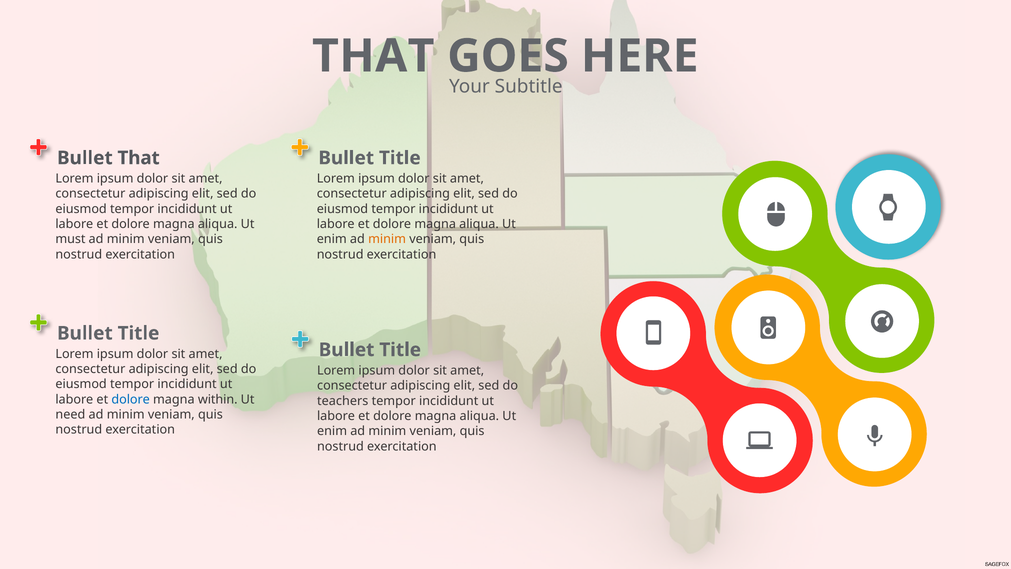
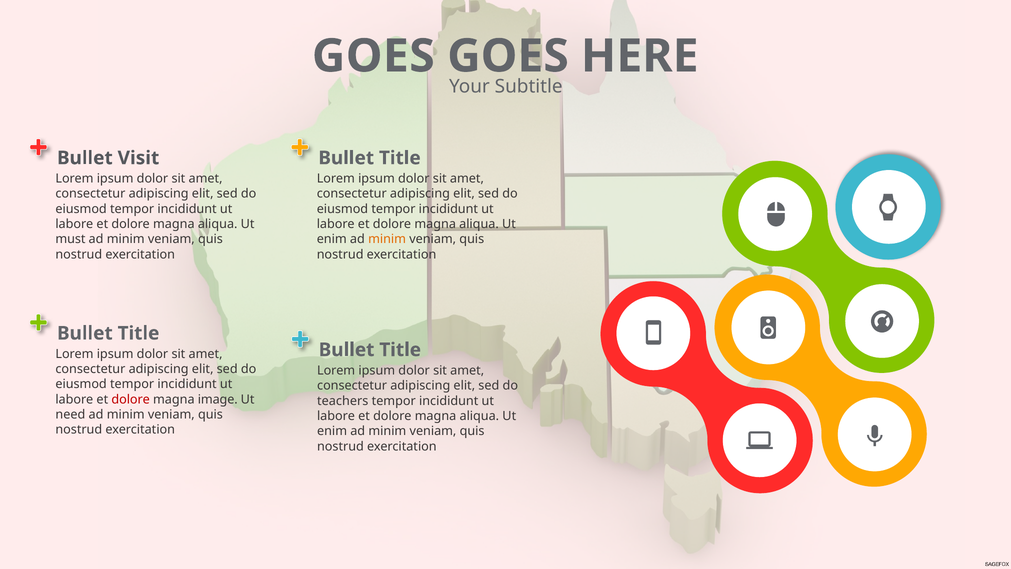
THAT at (373, 56): THAT -> GOES
Bullet That: That -> Visit
dolore at (131, 399) colour: blue -> red
within: within -> image
